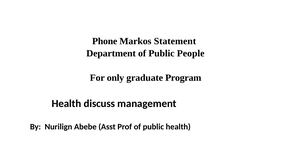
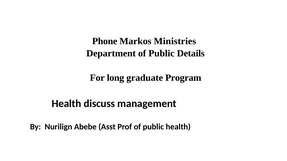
Statement: Statement -> Ministries
People: People -> Details
only: only -> long
